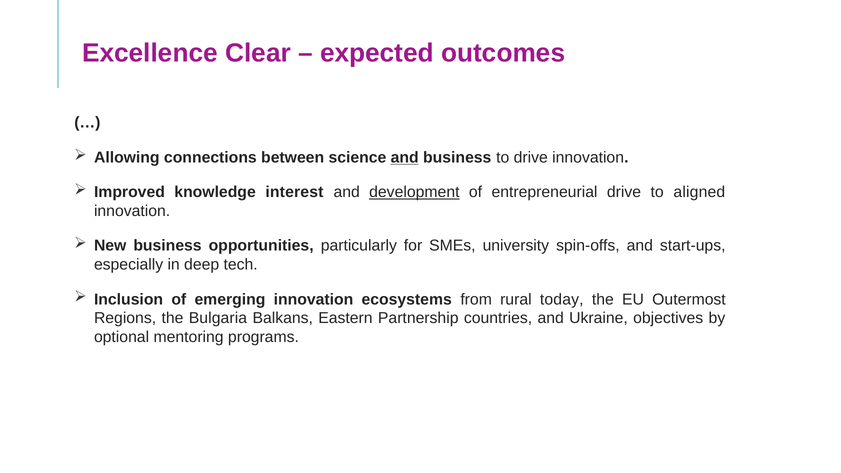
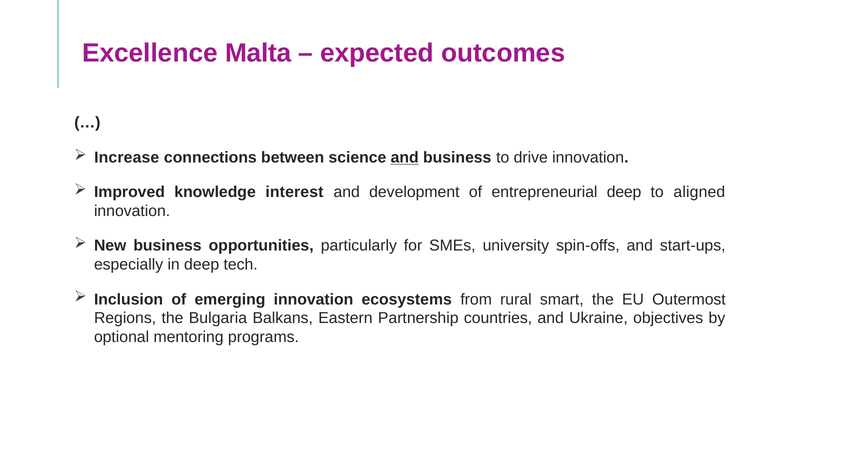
Clear: Clear -> Malta
Allowing: Allowing -> Increase
development underline: present -> none
entrepreneurial drive: drive -> deep
today: today -> smart
